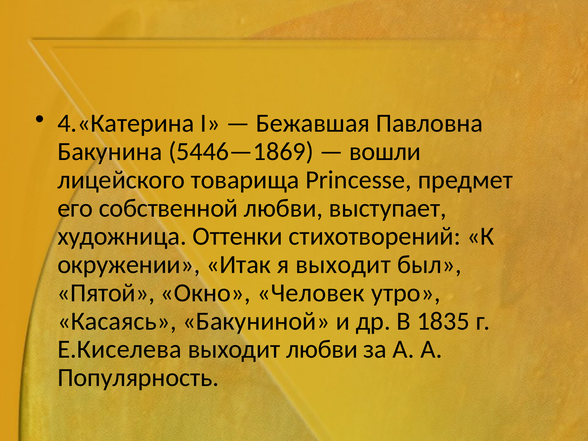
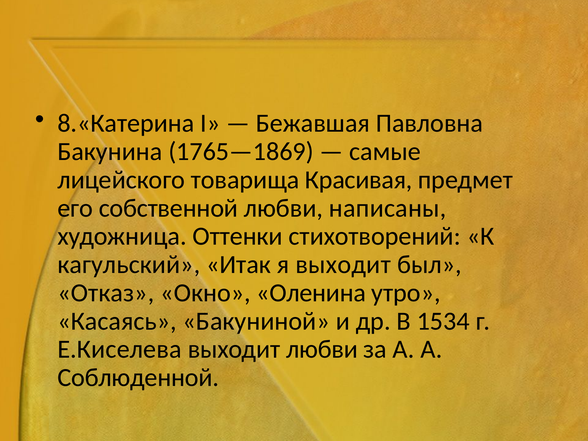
4.«Катерина: 4.«Катерина -> 8.«Катерина
5446—1869: 5446—1869 -> 1765—1869
вошли: вошли -> самые
Princesse: Princesse -> Красивая
выступает: выступает -> написаны
окружении: окружении -> кагульский
Пятой: Пятой -> Отказ
Человек: Человек -> Оленина
1835: 1835 -> 1534
Популярность: Популярность -> Соблюденной
